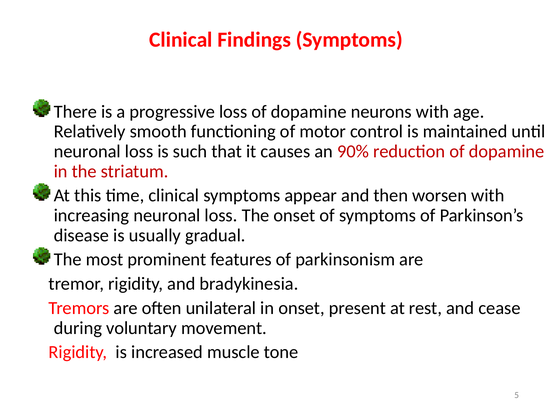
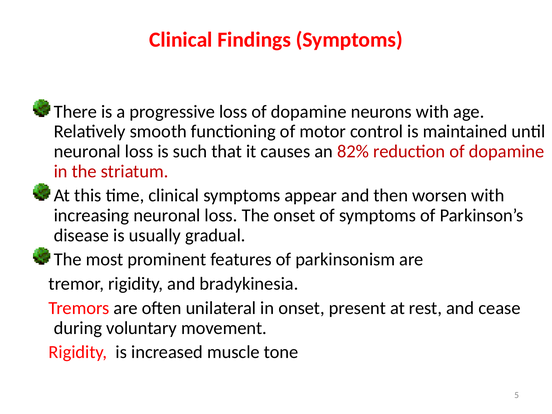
90%: 90% -> 82%
